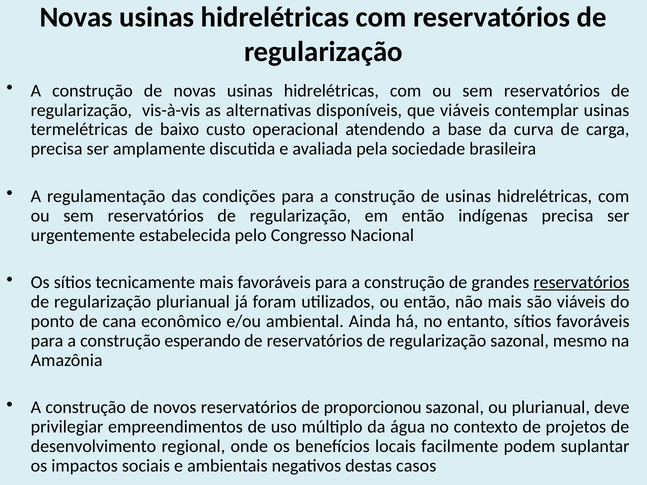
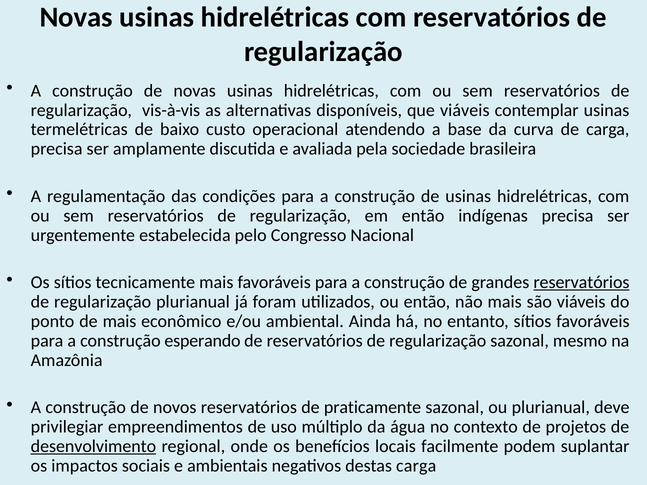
de cana: cana -> mais
proporcionou: proporcionou -> praticamente
desenvolvimento underline: none -> present
destas casos: casos -> carga
